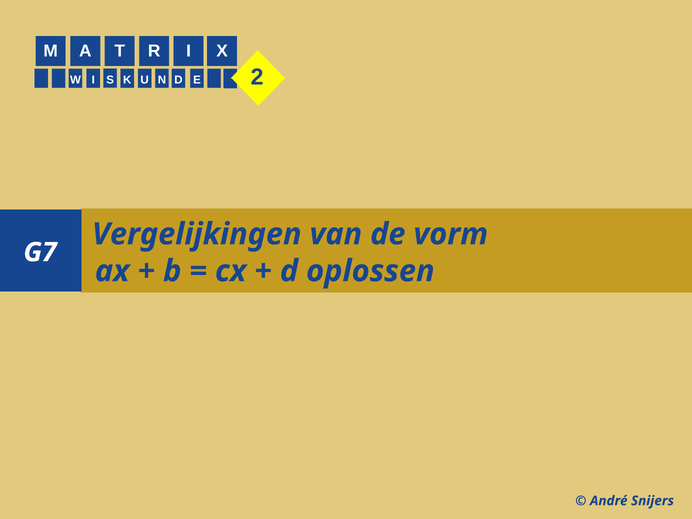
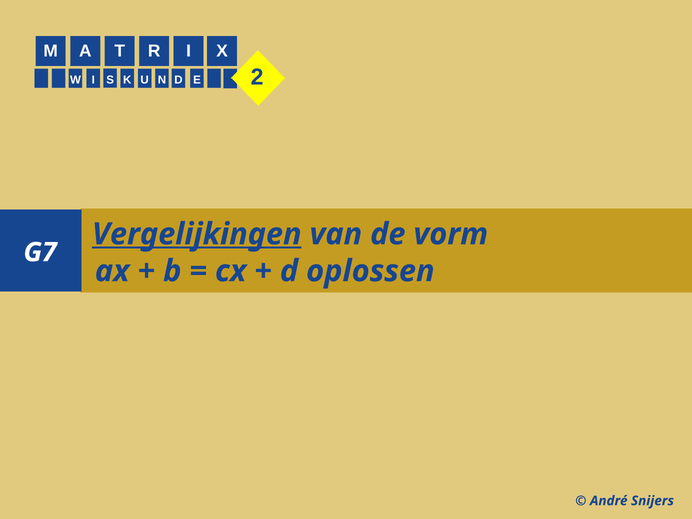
Vergelijkingen underline: none -> present
